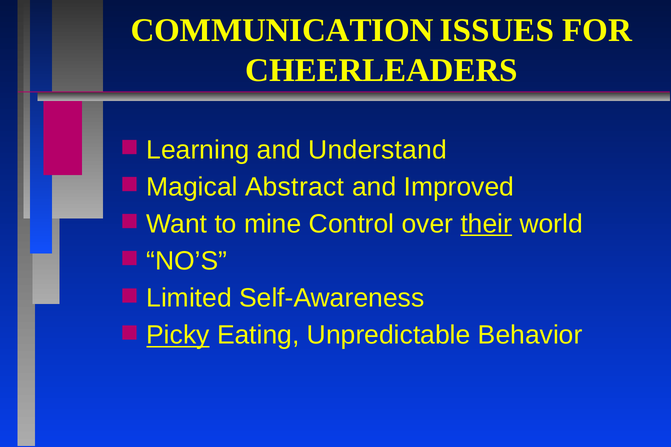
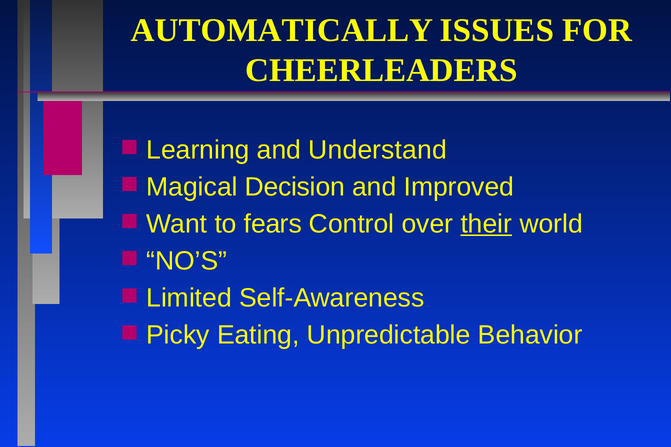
COMMUNICATION: COMMUNICATION -> AUTOMATICALLY
Abstract: Abstract -> Decision
mine: mine -> fears
Picky underline: present -> none
